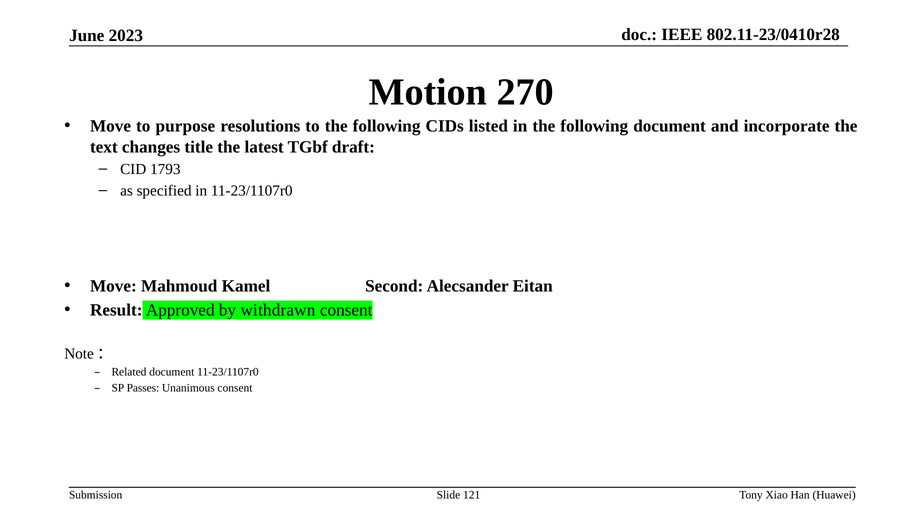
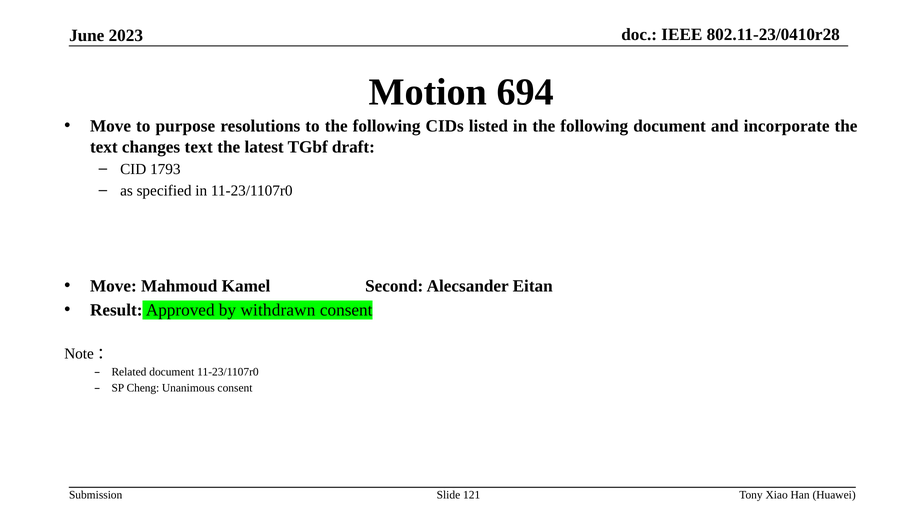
270: 270 -> 694
changes title: title -> text
Passes: Passes -> Cheng
